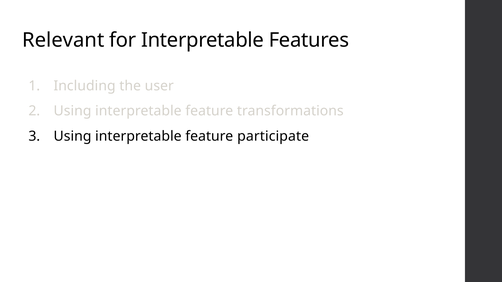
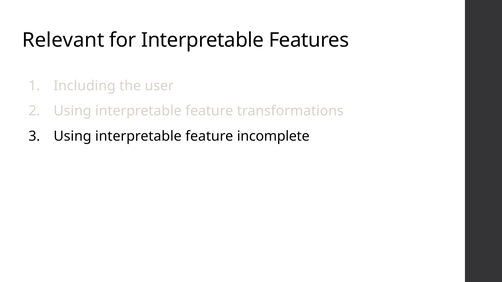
participate: participate -> incomplete
